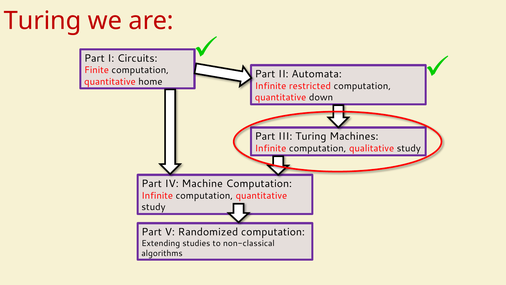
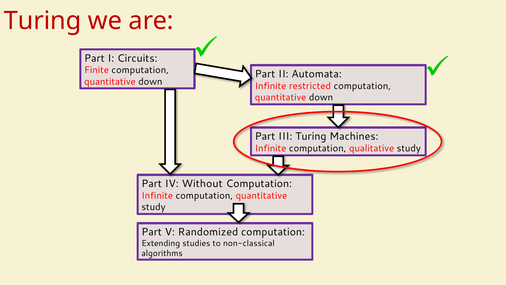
home at (150, 81): home -> down
Machine: Machine -> Without
